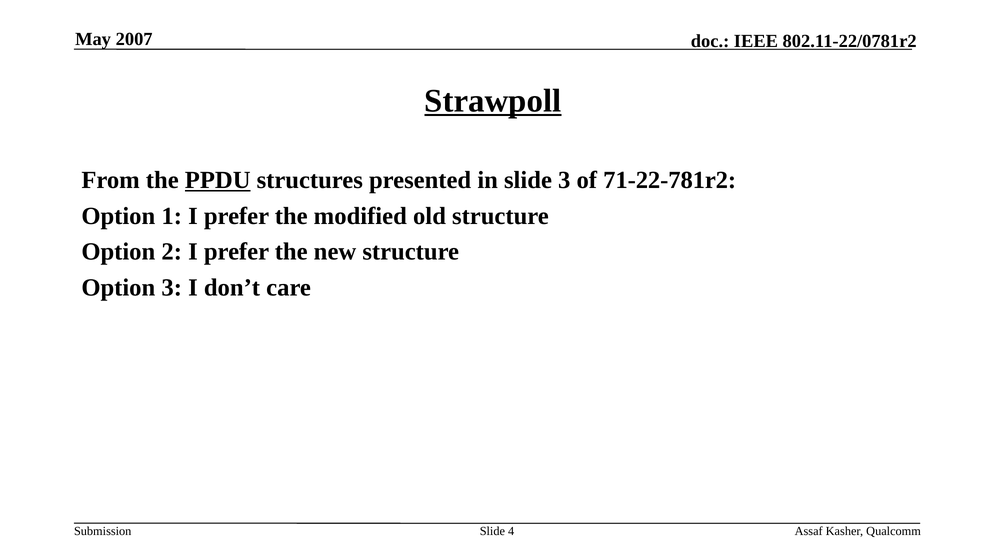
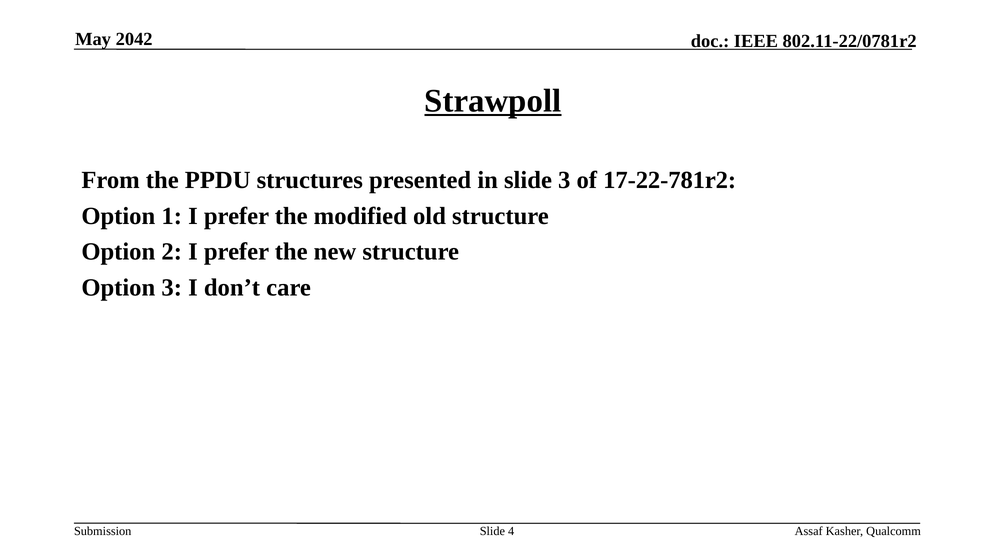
2007: 2007 -> 2042
PPDU underline: present -> none
71-22-781r2: 71-22-781r2 -> 17-22-781r2
